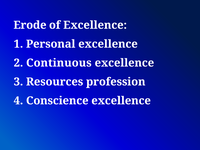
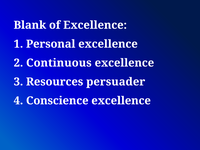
Erode: Erode -> Blank
profession: profession -> persuader
